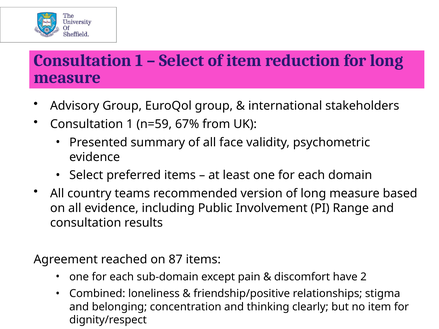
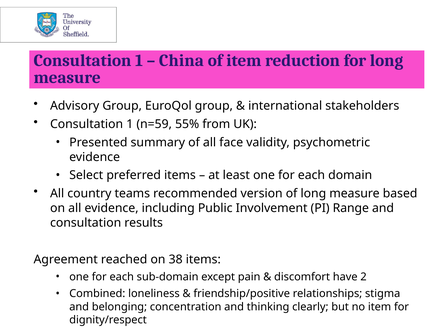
Select at (181, 61): Select -> China
67%: 67% -> 55%
87: 87 -> 38
